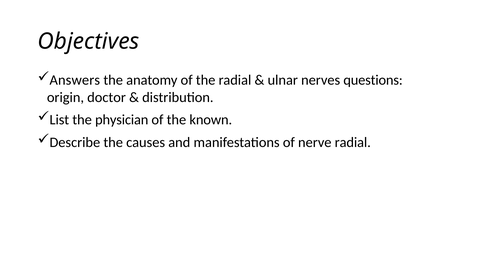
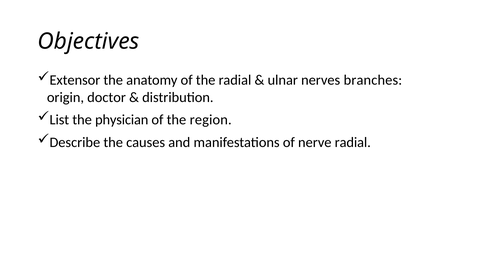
Answers: Answers -> Extensor
questions: questions -> branches
known: known -> region
